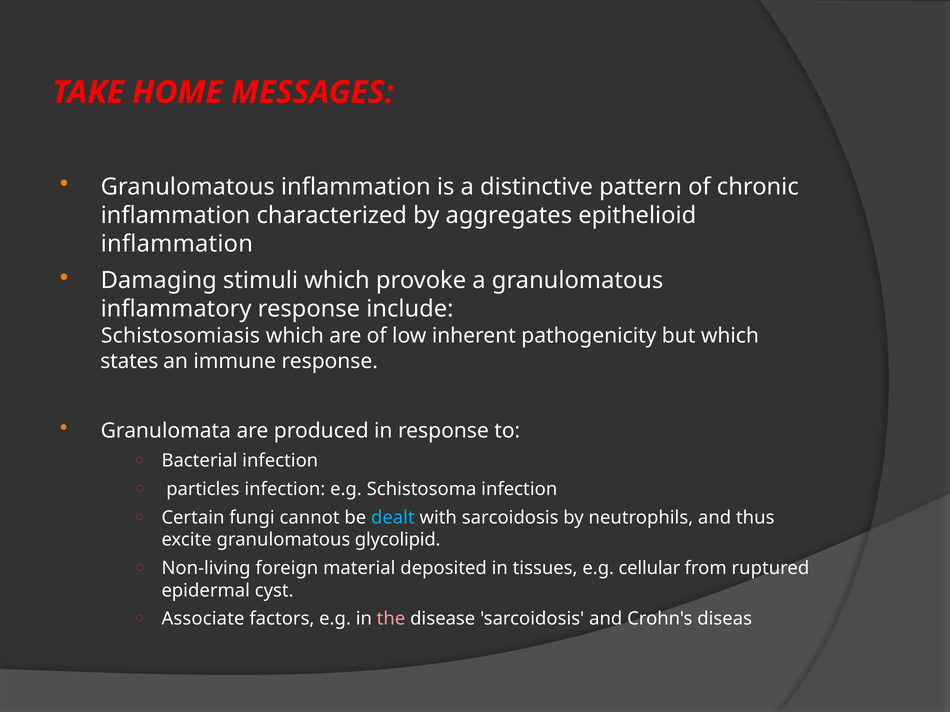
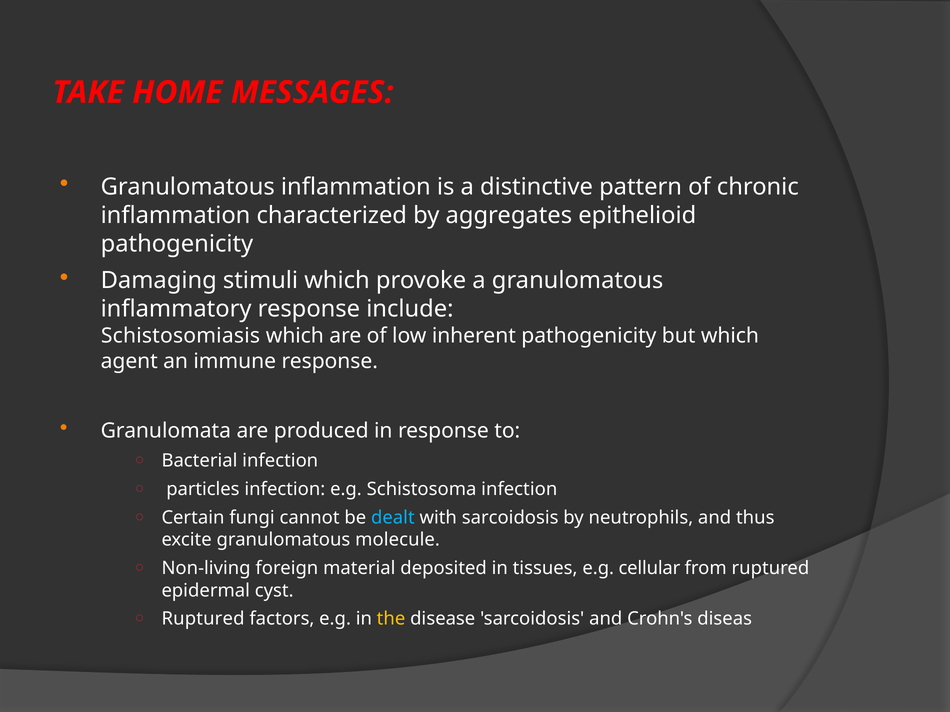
inflammation at (177, 244): inflammation -> pathogenicity
states: states -> agent
glycolipid: glycolipid -> molecule
Associate at (203, 619): Associate -> Ruptured
the colour: pink -> yellow
